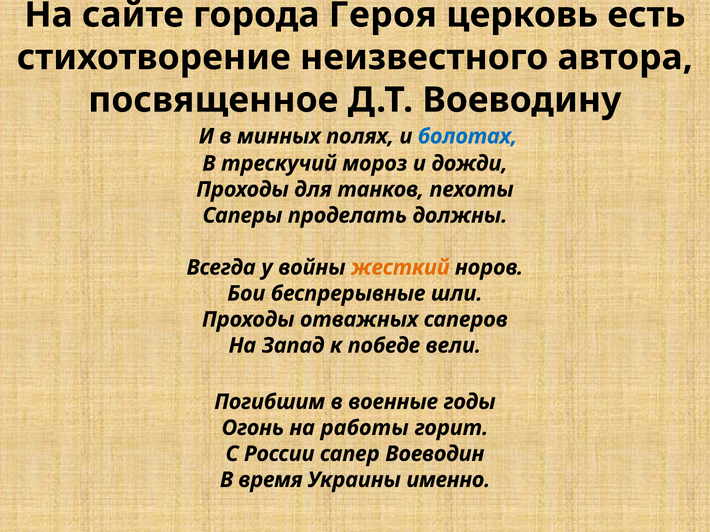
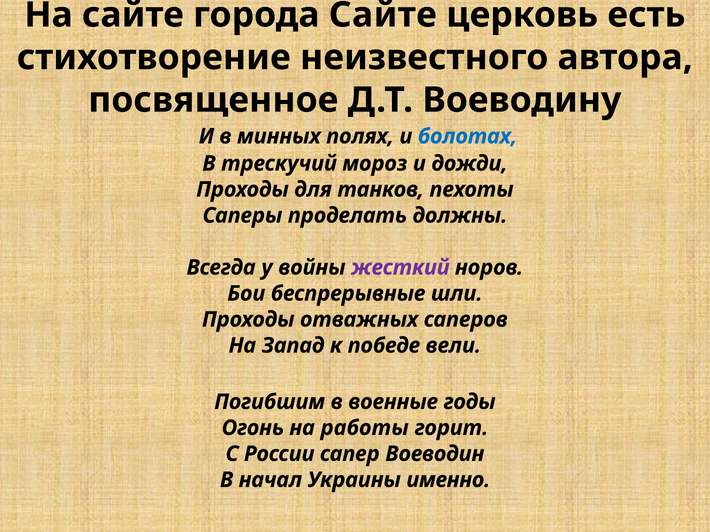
города Героя: Героя -> Сайте
жесткий colour: orange -> purple
время: время -> начал
